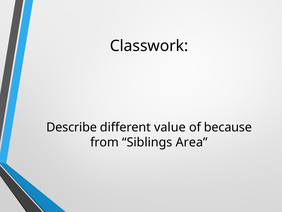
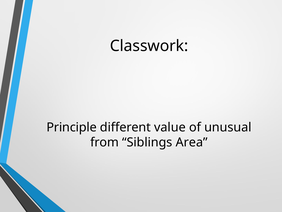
Describe: Describe -> Principle
because: because -> unusual
